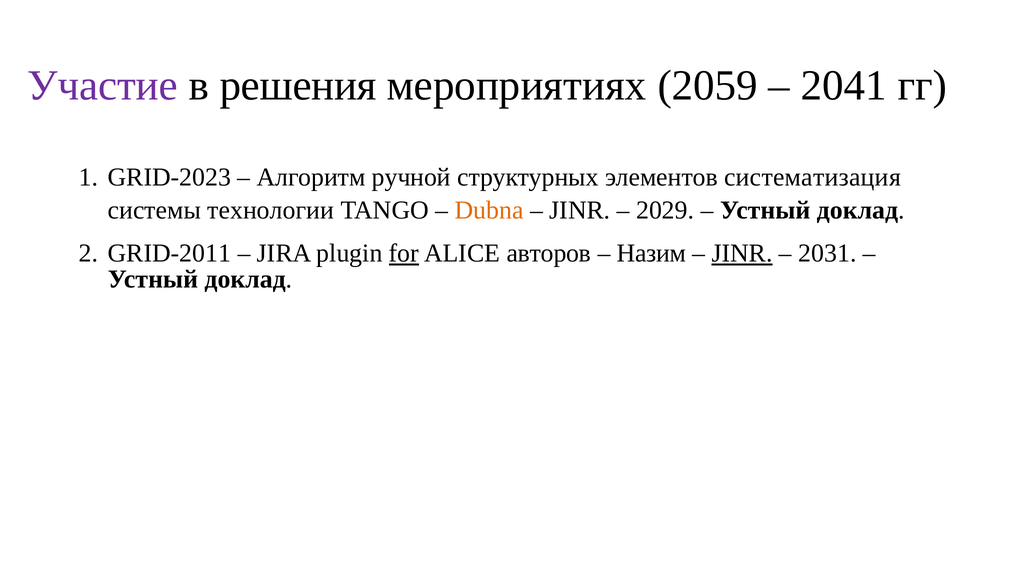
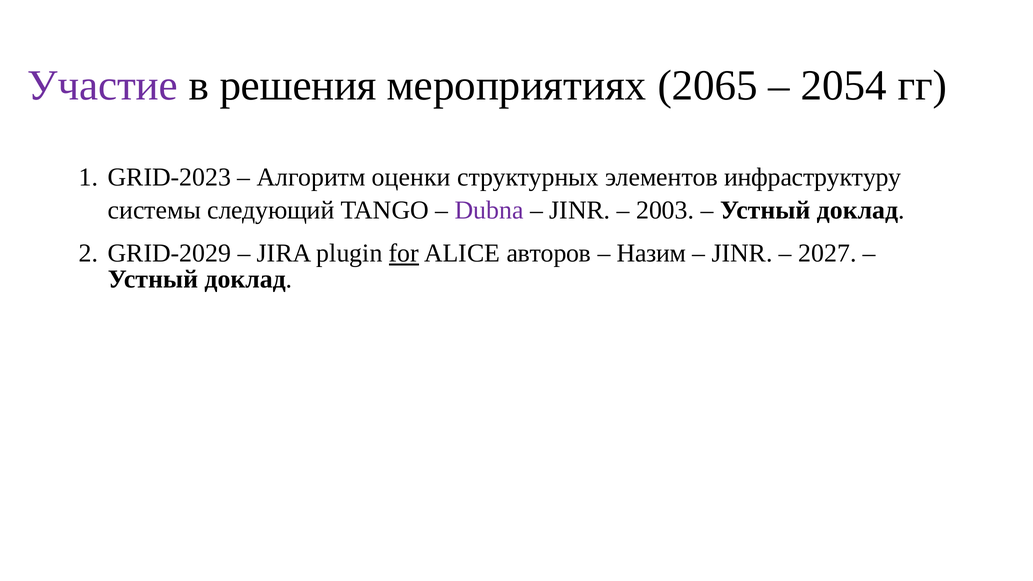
2059: 2059 -> 2065
2041: 2041 -> 2054
ручной: ручной -> оценки
систематизация: систематизация -> инфраструктуру
технологии: технологии -> следующий
Dubna colour: orange -> purple
2029: 2029 -> 2003
GRID-2011: GRID-2011 -> GRID-2029
JINR at (742, 253) underline: present -> none
2031: 2031 -> 2027
